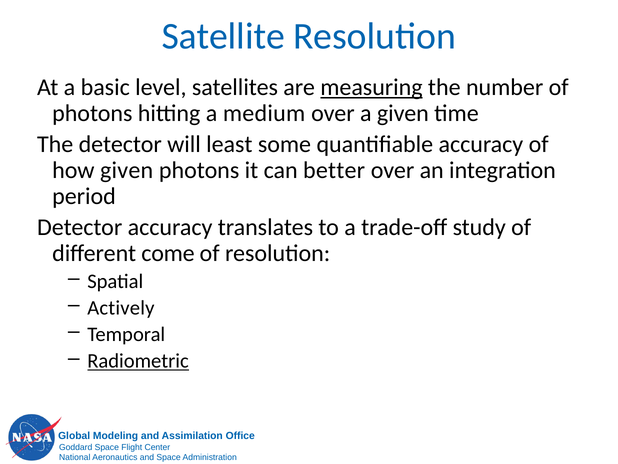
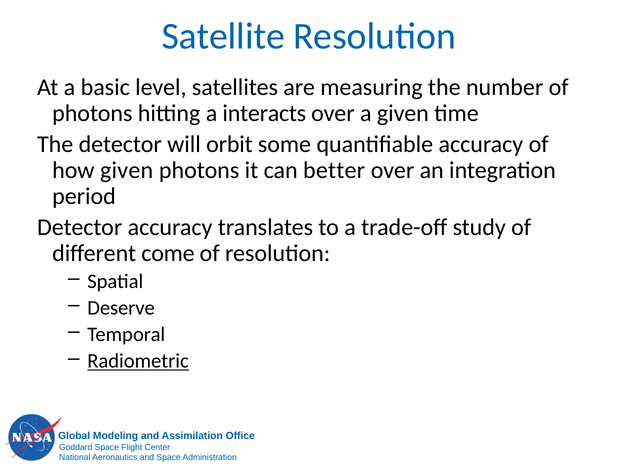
measuring underline: present -> none
medium: medium -> interacts
least: least -> orbit
Actively: Actively -> Deserve
